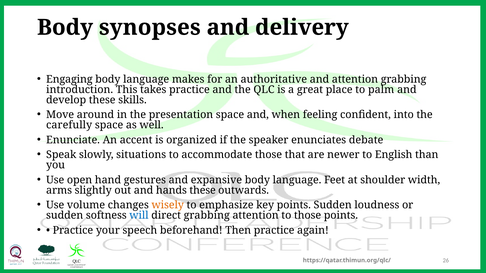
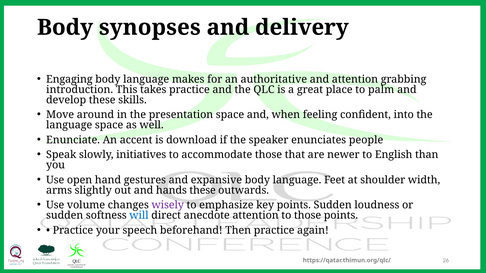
carefully at (69, 125): carefully -> language
organized: organized -> download
debate: debate -> people
situations: situations -> initiatives
wisely colour: orange -> purple
direct grabbing: grabbing -> anecdote
